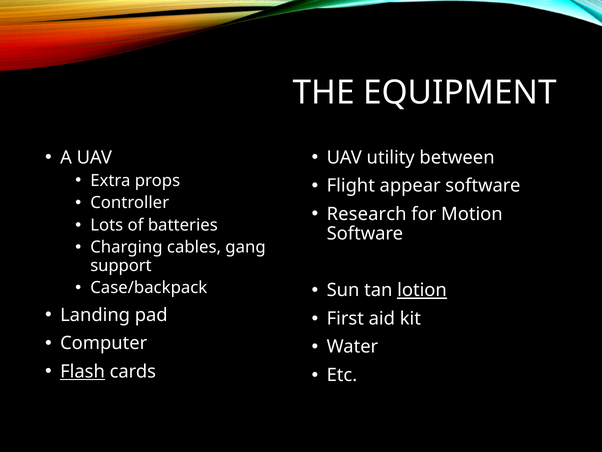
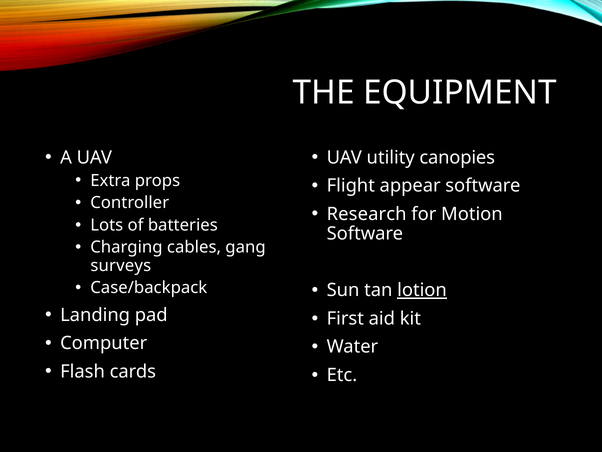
between: between -> canopies
support: support -> surveys
Flash underline: present -> none
